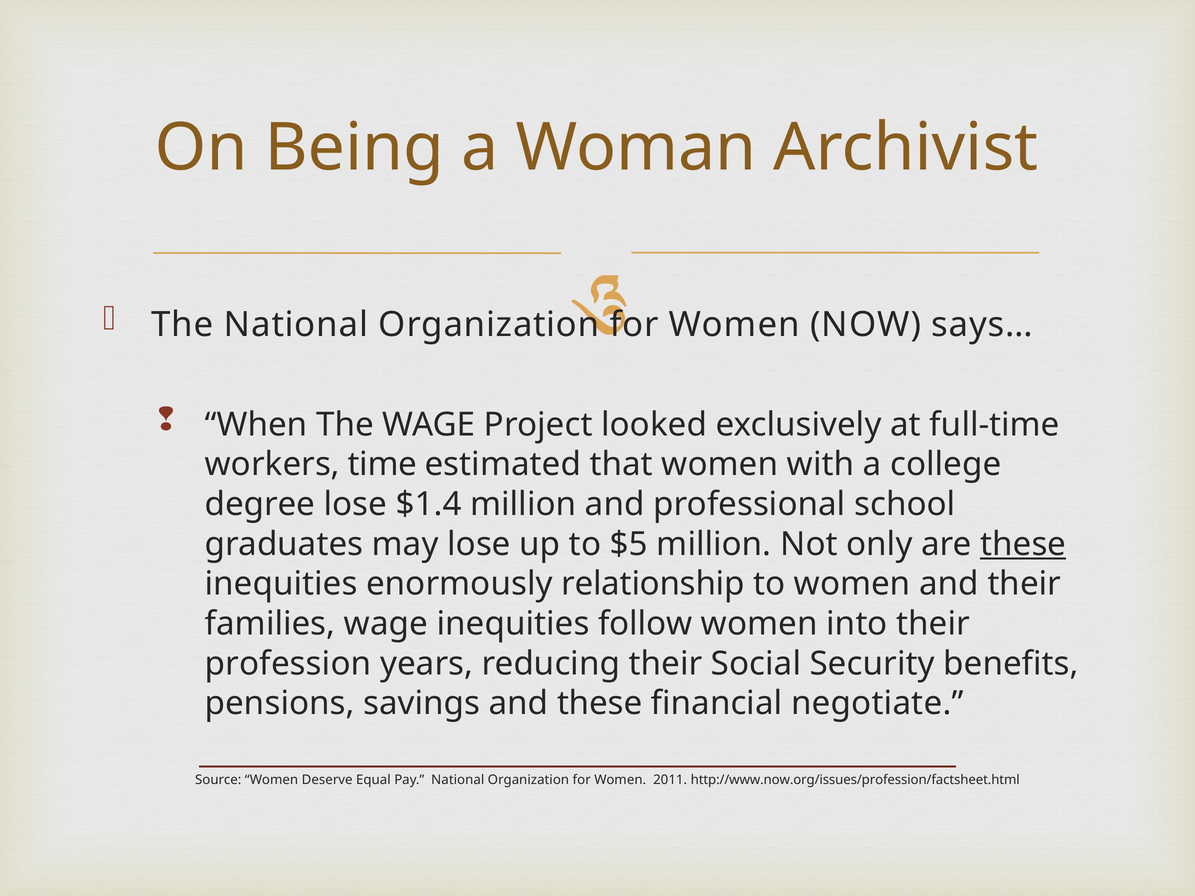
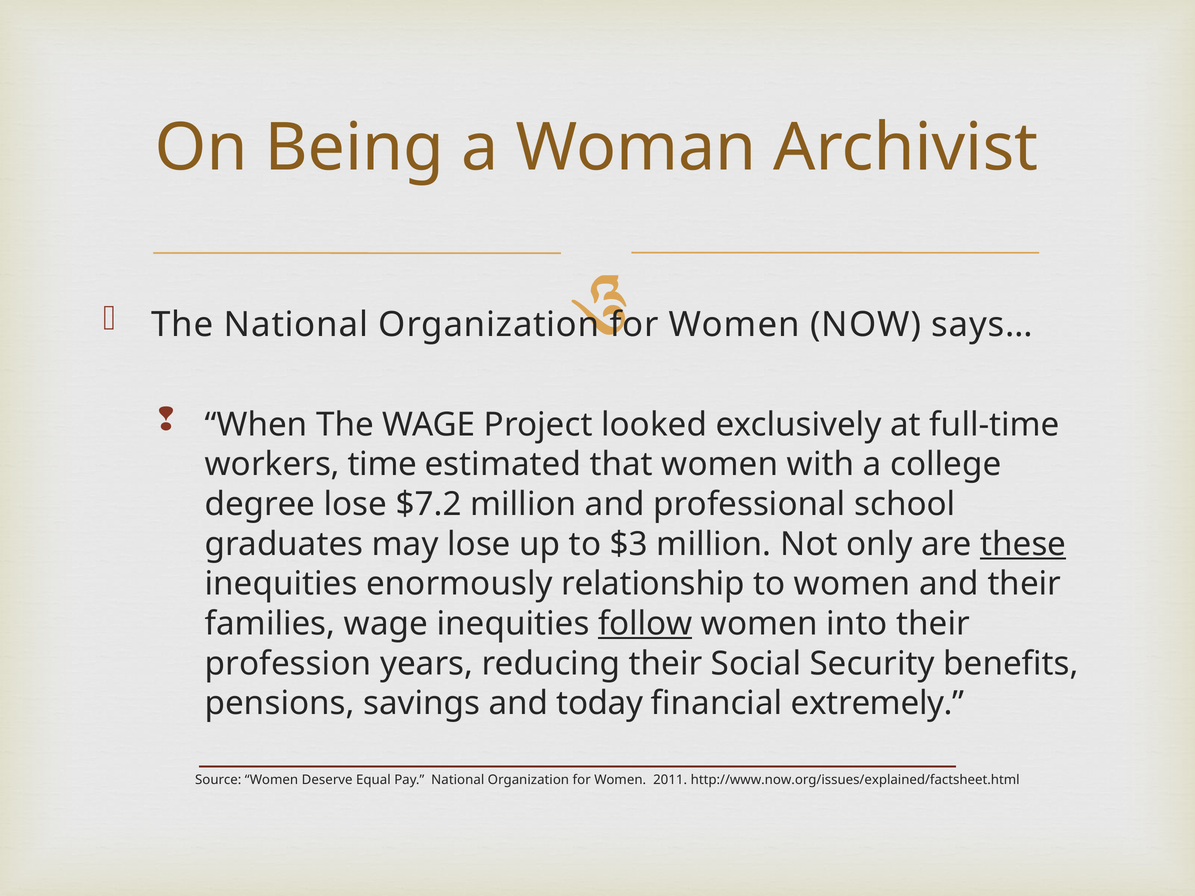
$1.4: $1.4 -> $7.2
$5: $5 -> $3
follow underline: none -> present
and these: these -> today
negotiate: negotiate -> extremely
http://www.now.org/issues/profession/factsheet.html: http://www.now.org/issues/profession/factsheet.html -> http://www.now.org/issues/explained/factsheet.html
